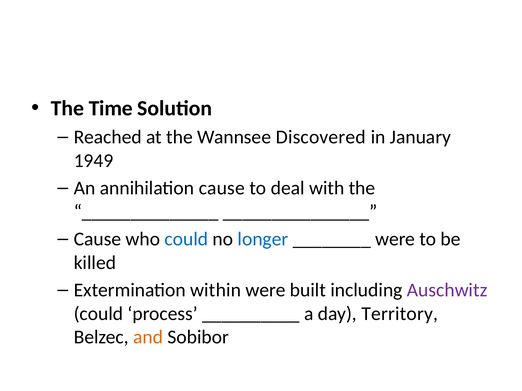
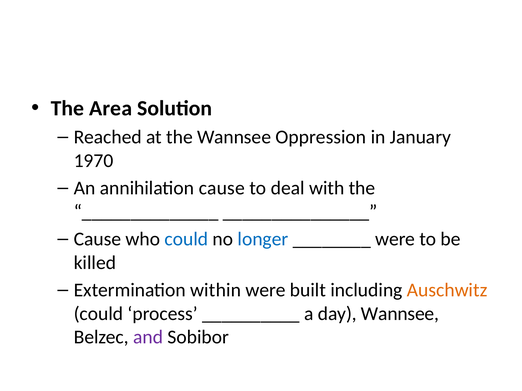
Time: Time -> Area
Discovered: Discovered -> Oppression
1949: 1949 -> 1970
Auschwitz colour: purple -> orange
day Territory: Territory -> Wannsee
and colour: orange -> purple
